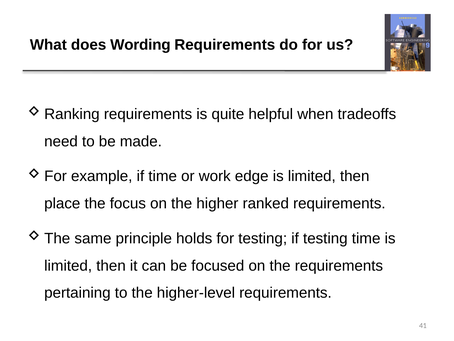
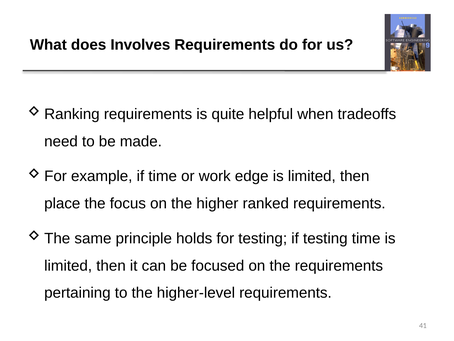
Wording: Wording -> Involves
